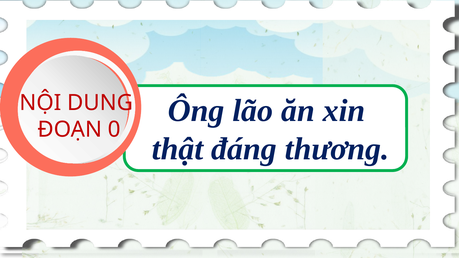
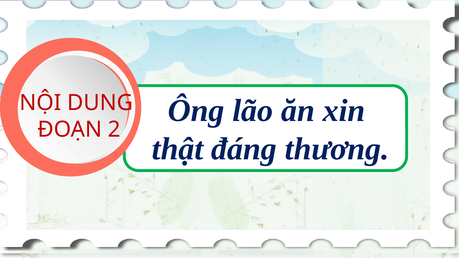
0: 0 -> 2
